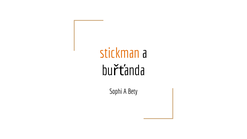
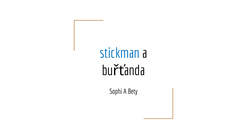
stickman colour: orange -> blue
